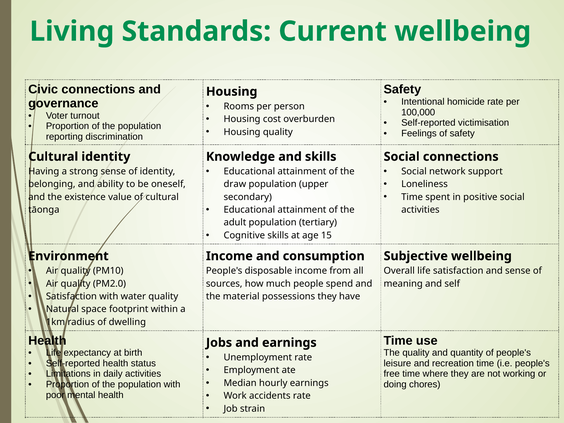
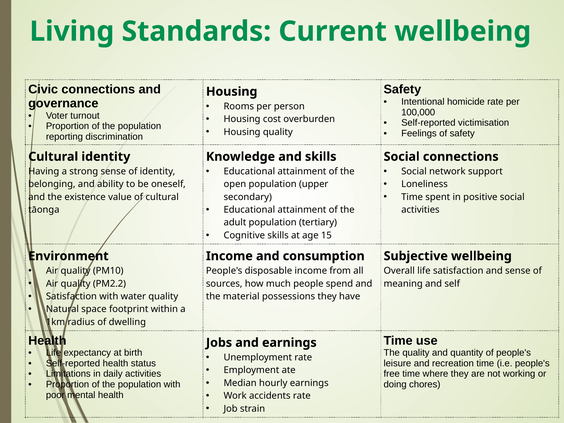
draw: draw -> open
PM2.0: PM2.0 -> PM2.2
